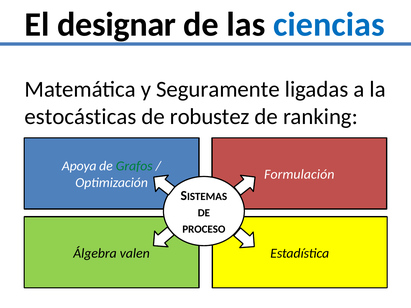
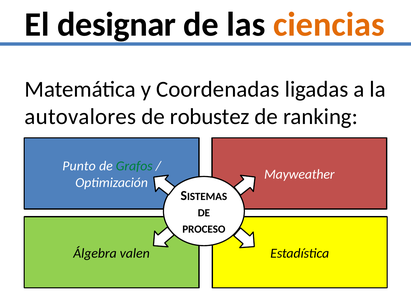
ciencias colour: blue -> orange
Seguramente: Seguramente -> Coordenadas
estocásticas: estocásticas -> autovalores
Apoya: Apoya -> Punto
Formulación: Formulación -> Mayweather
